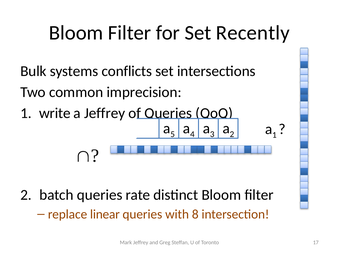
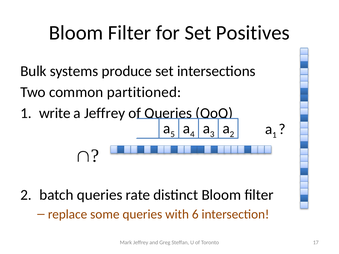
Recently: Recently -> Positives
conflicts: conflicts -> produce
imprecision: imprecision -> partitioned
linear: linear -> some
8: 8 -> 6
